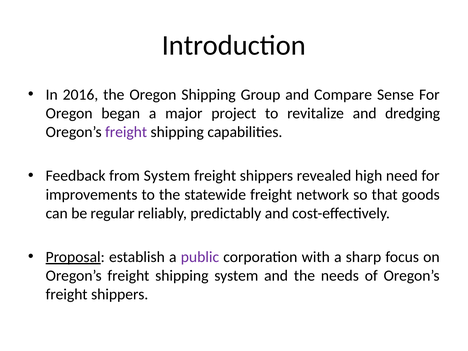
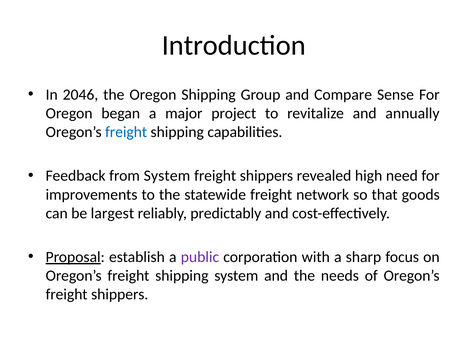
2016: 2016 -> 2046
dredging: dredging -> annually
freight at (126, 132) colour: purple -> blue
regular: regular -> largest
